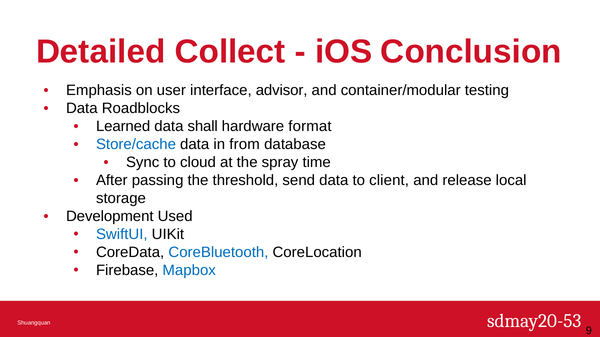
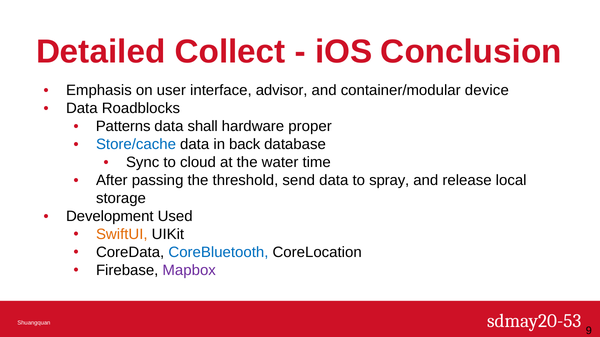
testing: testing -> device
Learned: Learned -> Patterns
format: format -> proper
from: from -> back
spray: spray -> water
client: client -> spray
SwiftUI colour: blue -> orange
Mapbox colour: blue -> purple
